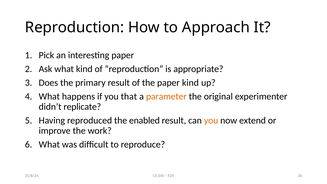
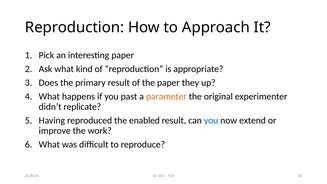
paper kind: kind -> they
that: that -> past
you at (211, 120) colour: orange -> blue
